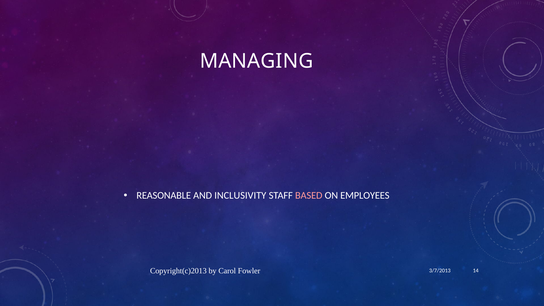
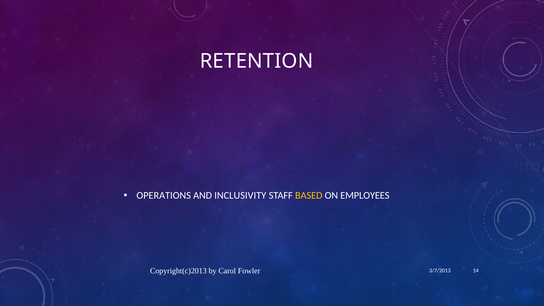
MANAGING: MANAGING -> RETENTION
REASONABLE: REASONABLE -> OPERATIONS
BASED colour: pink -> yellow
